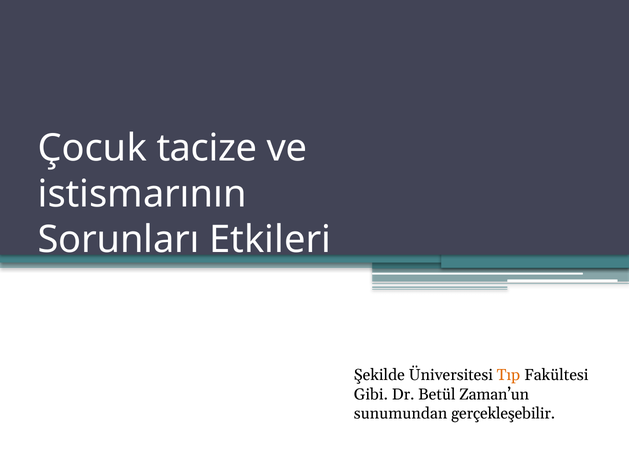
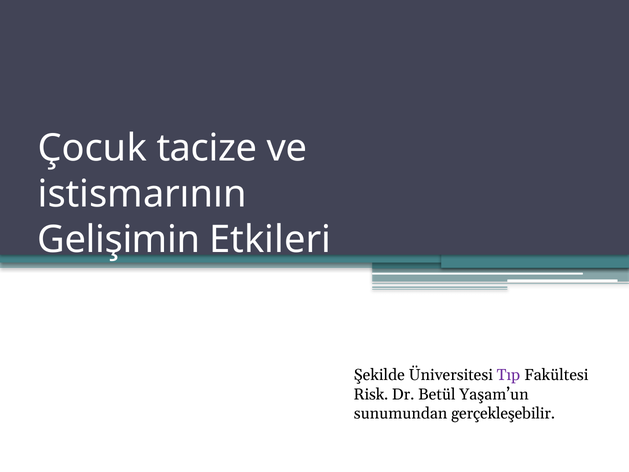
Sorunları: Sorunları -> Gelişimin
Tıp colour: orange -> purple
Gibi: Gibi -> Risk
Zaman’un: Zaman’un -> Yaşam’un
